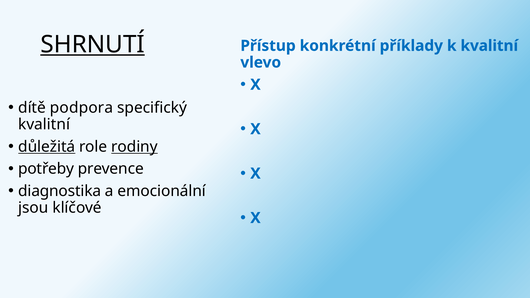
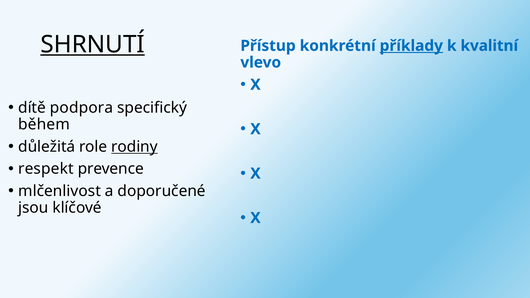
příklady underline: none -> present
kvalitní at (44, 125): kvalitní -> během
důležitá underline: present -> none
potřeby: potřeby -> respekt
diagnostika: diagnostika -> mlčenlivost
emocionální: emocionální -> doporučené
